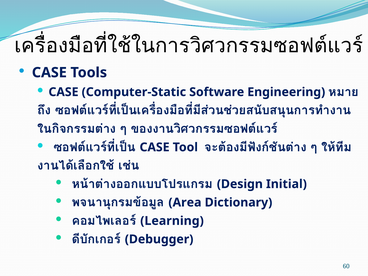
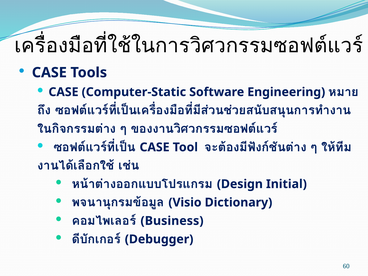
Area: Area -> Visio
Learning: Learning -> Business
